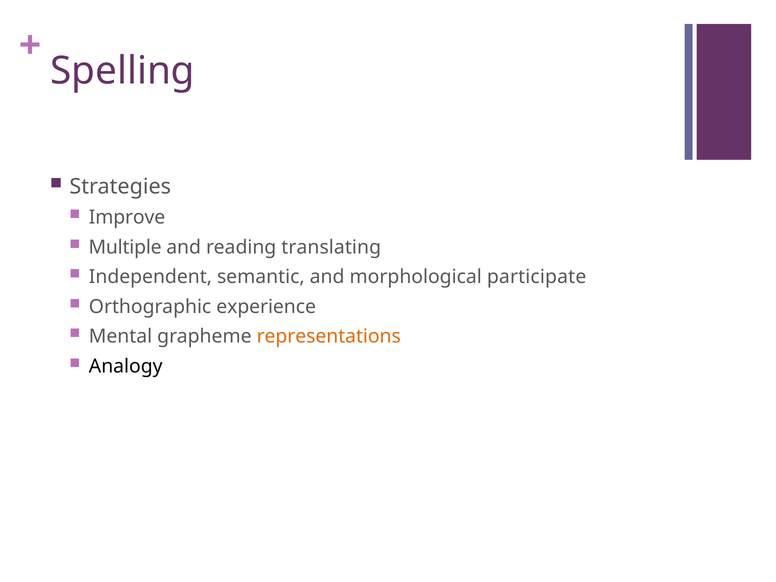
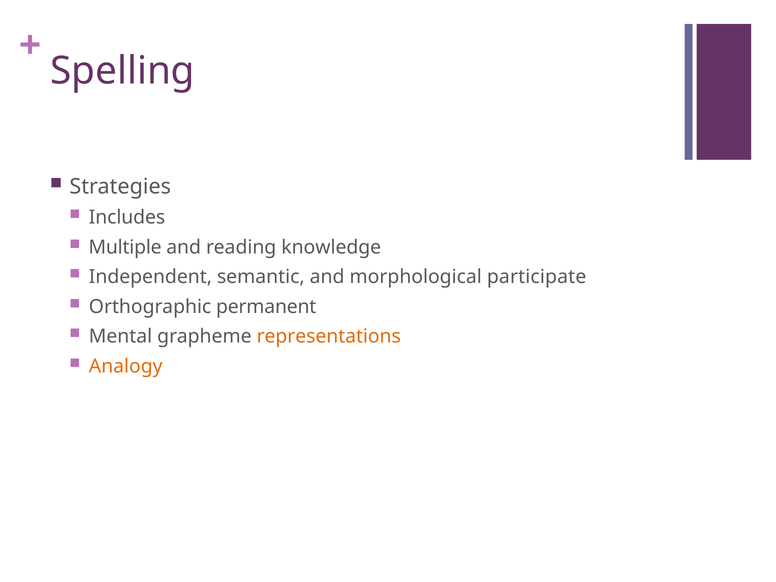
Improve: Improve -> Includes
translating: translating -> knowledge
experience: experience -> permanent
Analogy colour: black -> orange
